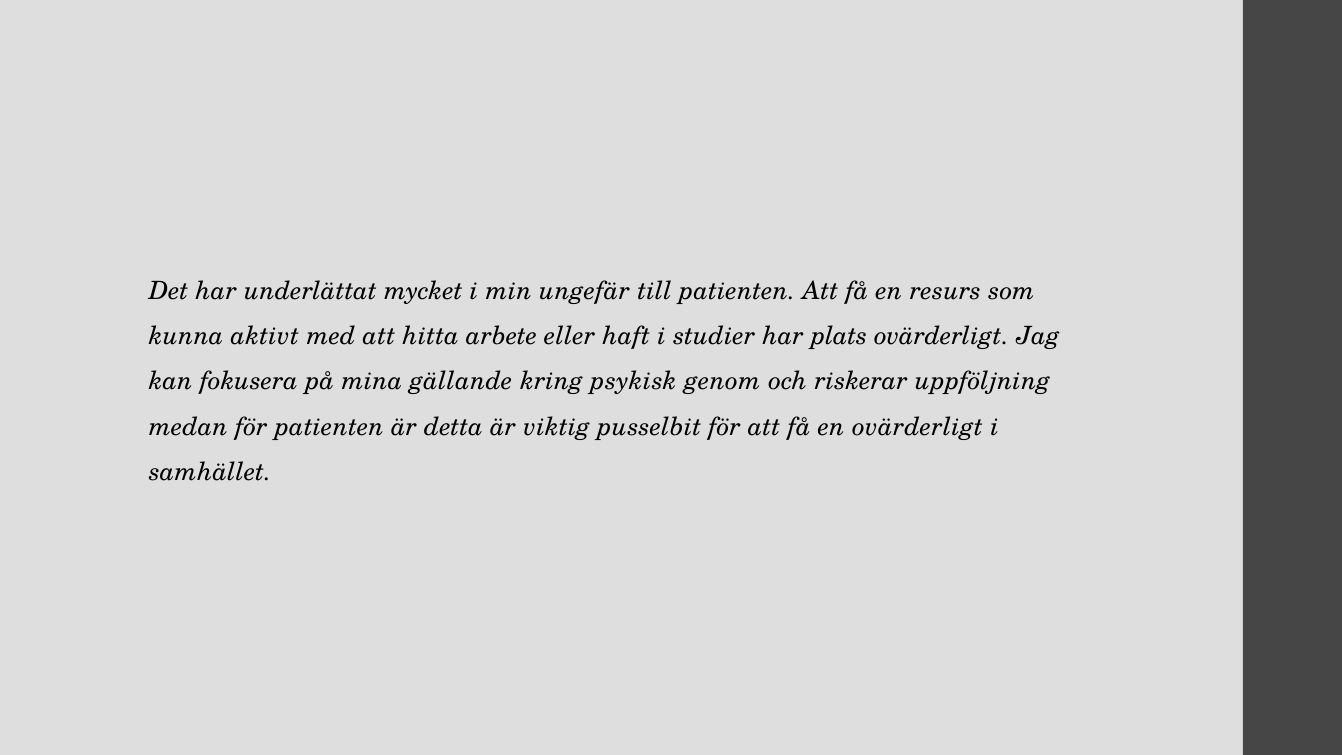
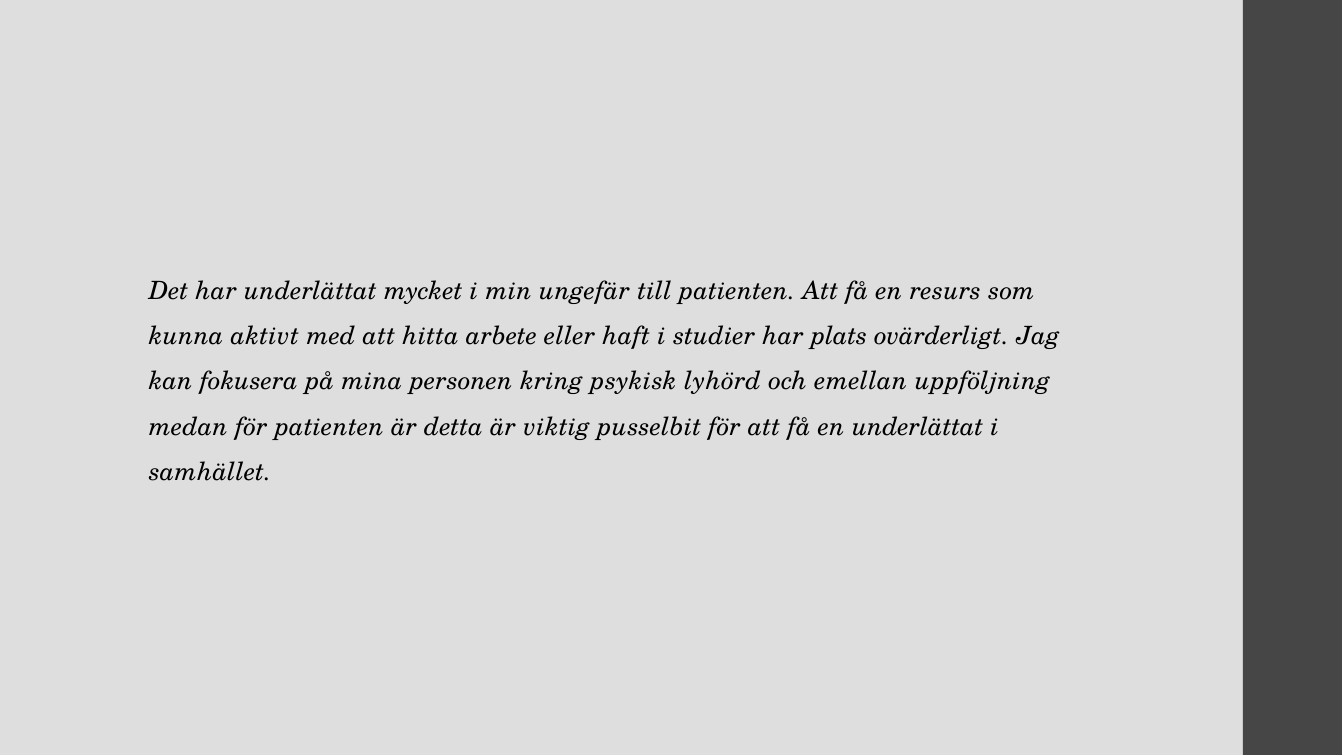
gällande: gällande -> personen
genom: genom -> lyhörd
riskerar: riskerar -> emellan
en ovärderligt: ovärderligt -> underlättat
